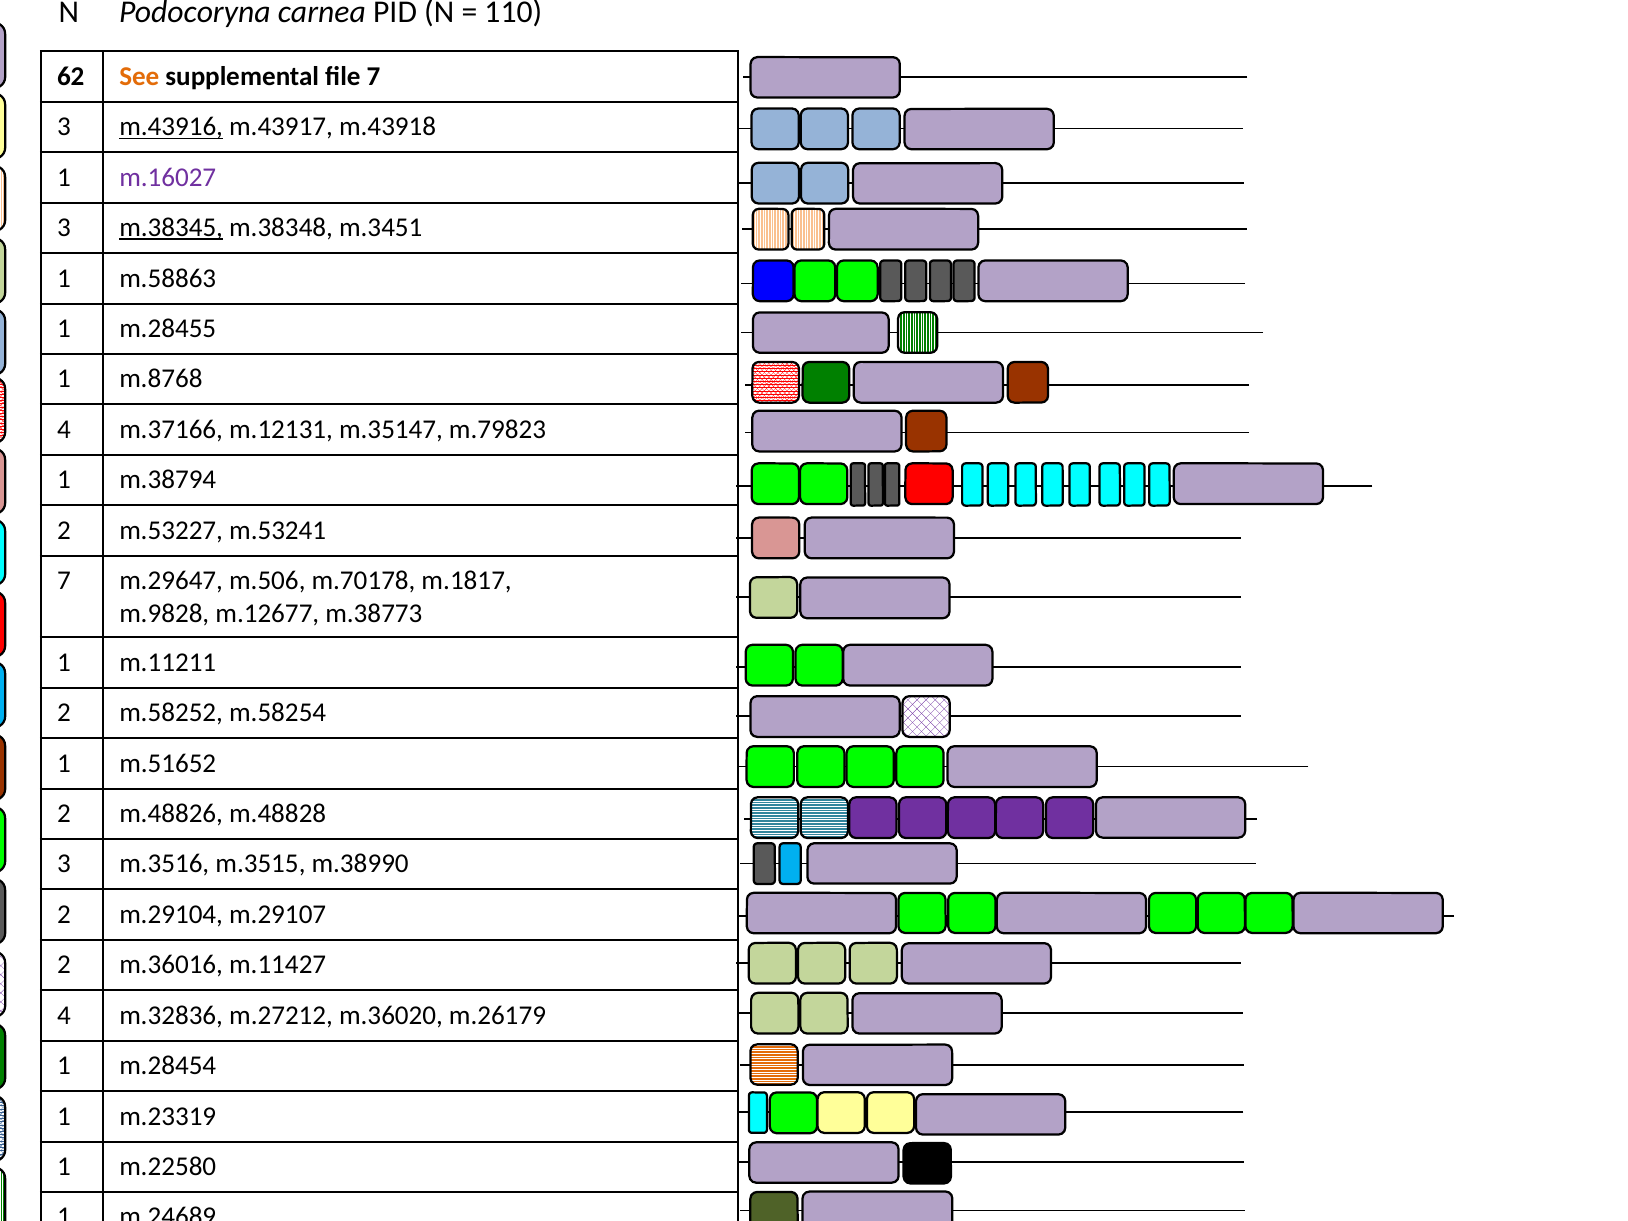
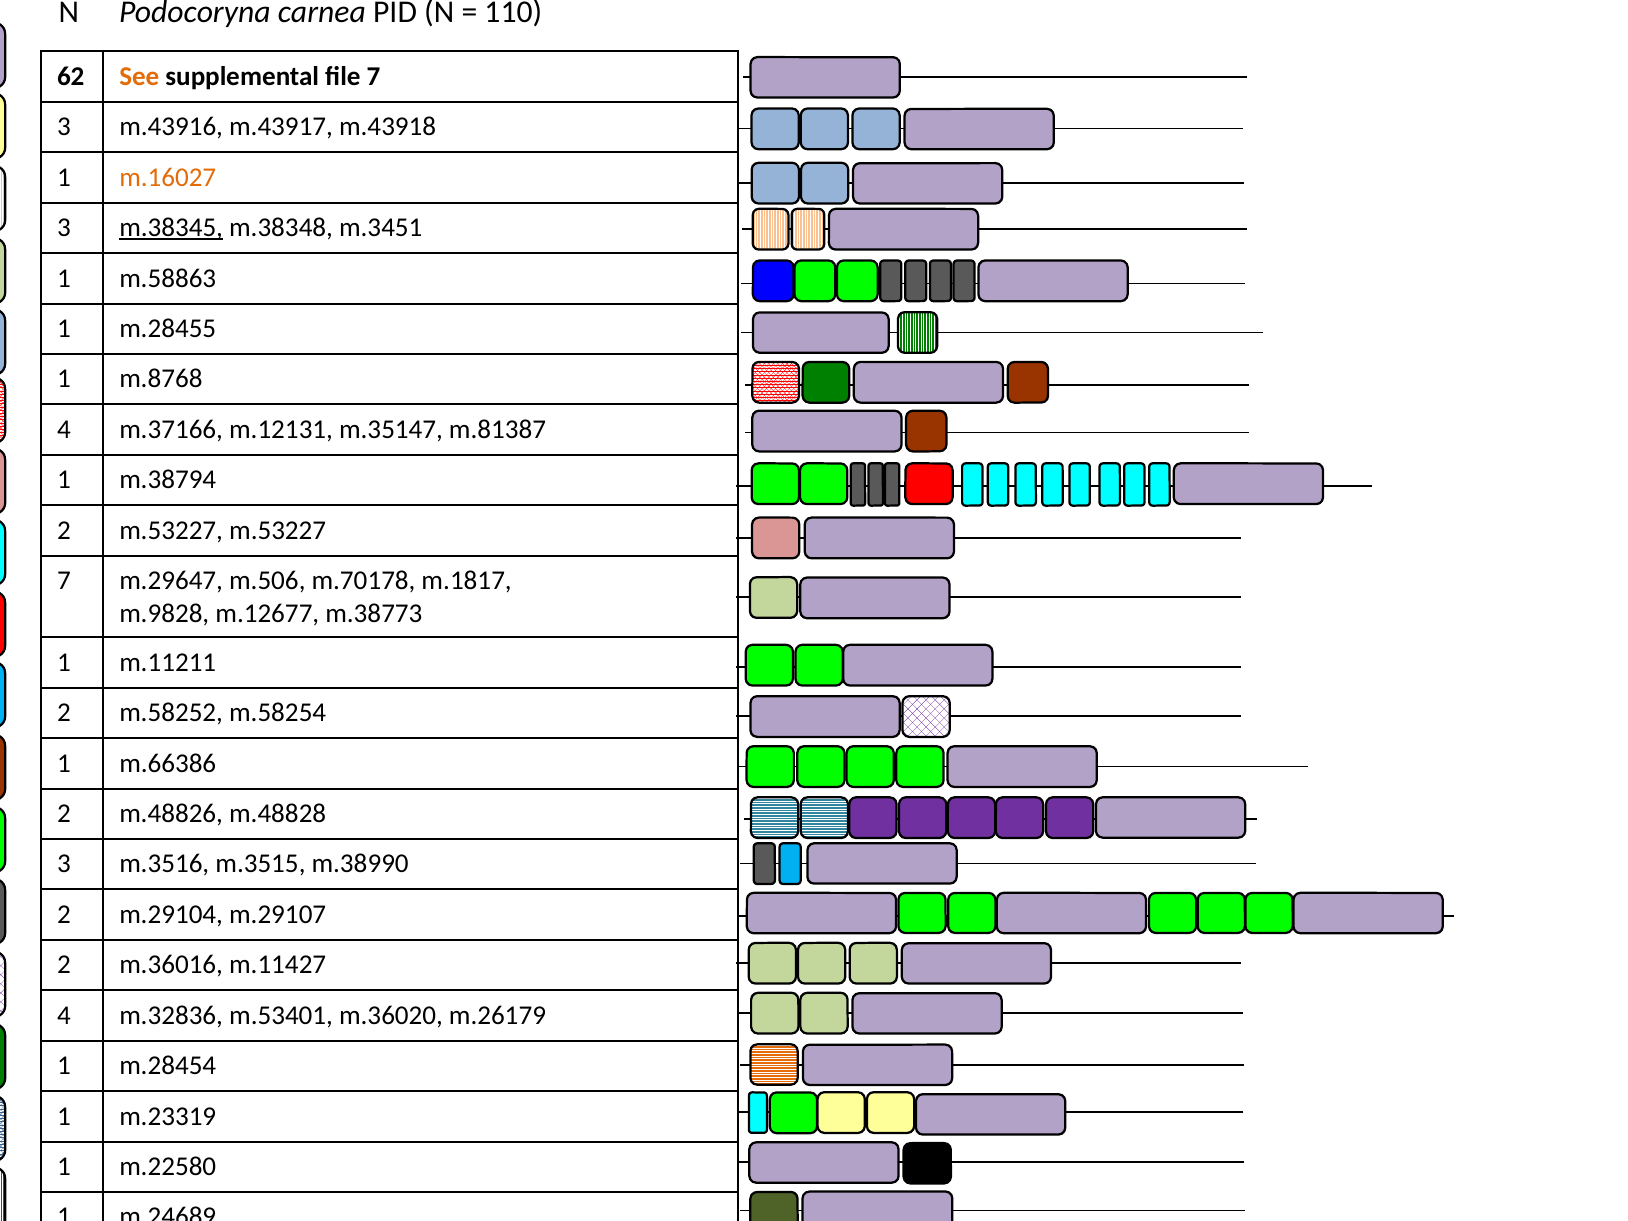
m.43916 underline: present -> none
m.16027 colour: purple -> orange
m.79823: m.79823 -> m.81387
m.53227 m.53241: m.53241 -> m.53227
m.51652: m.51652 -> m.66386
m.27212: m.27212 -> m.53401
